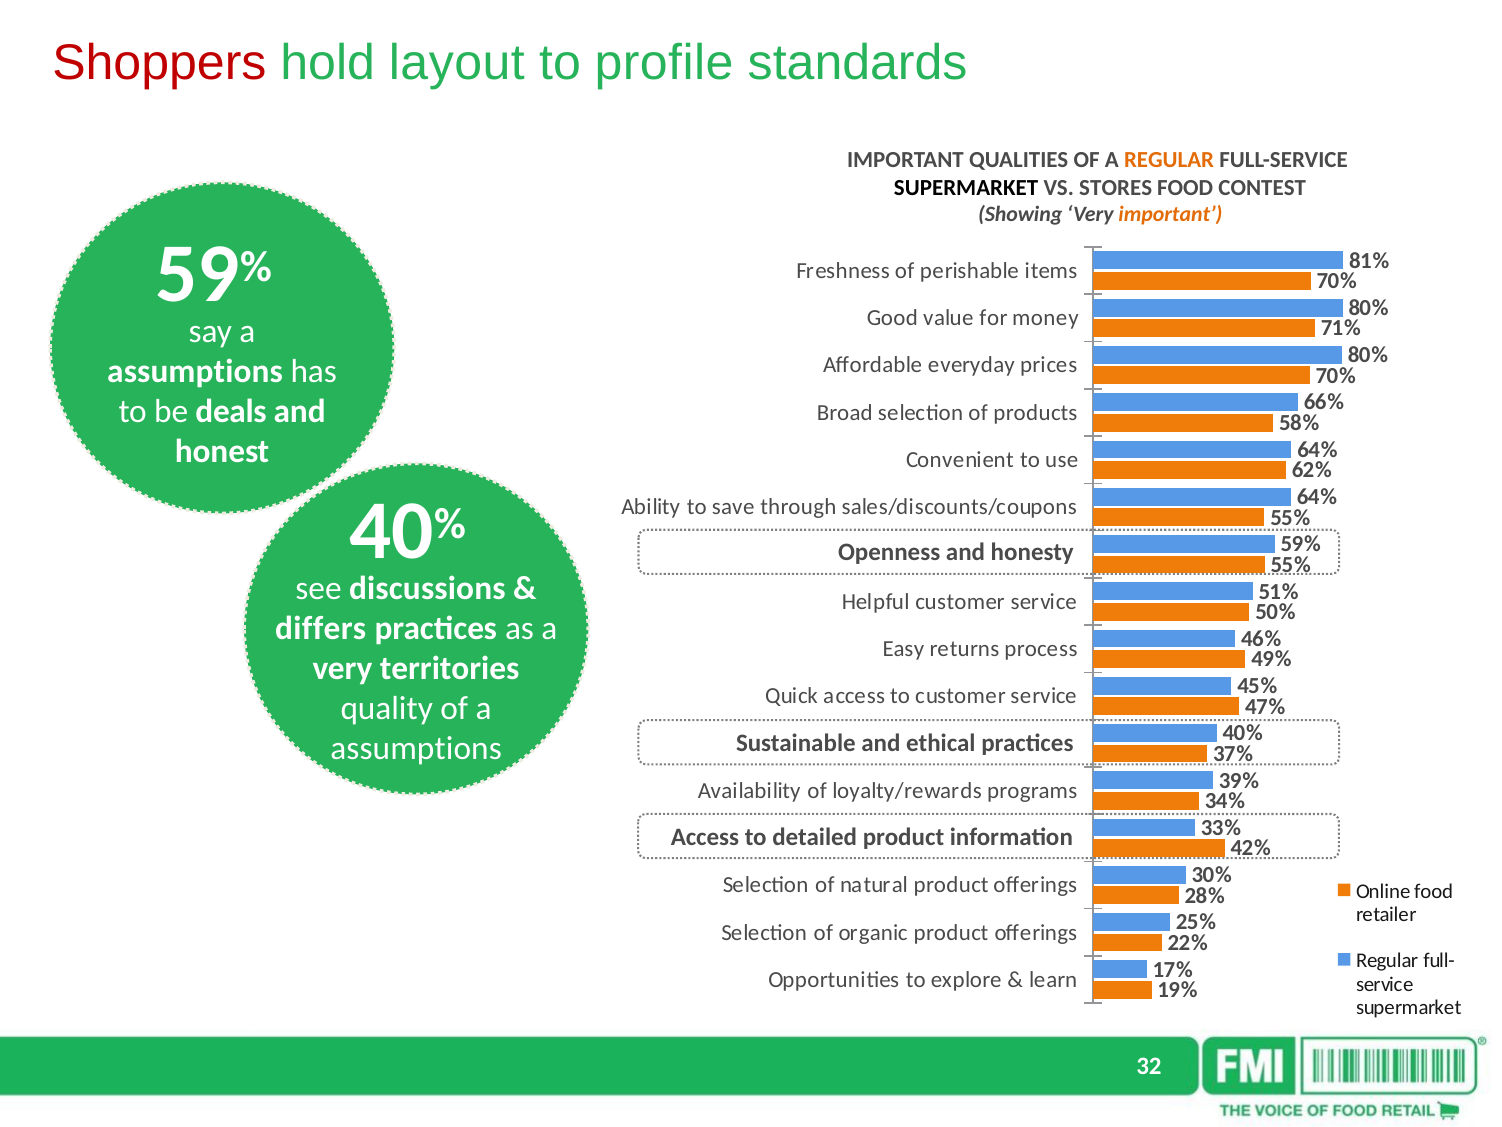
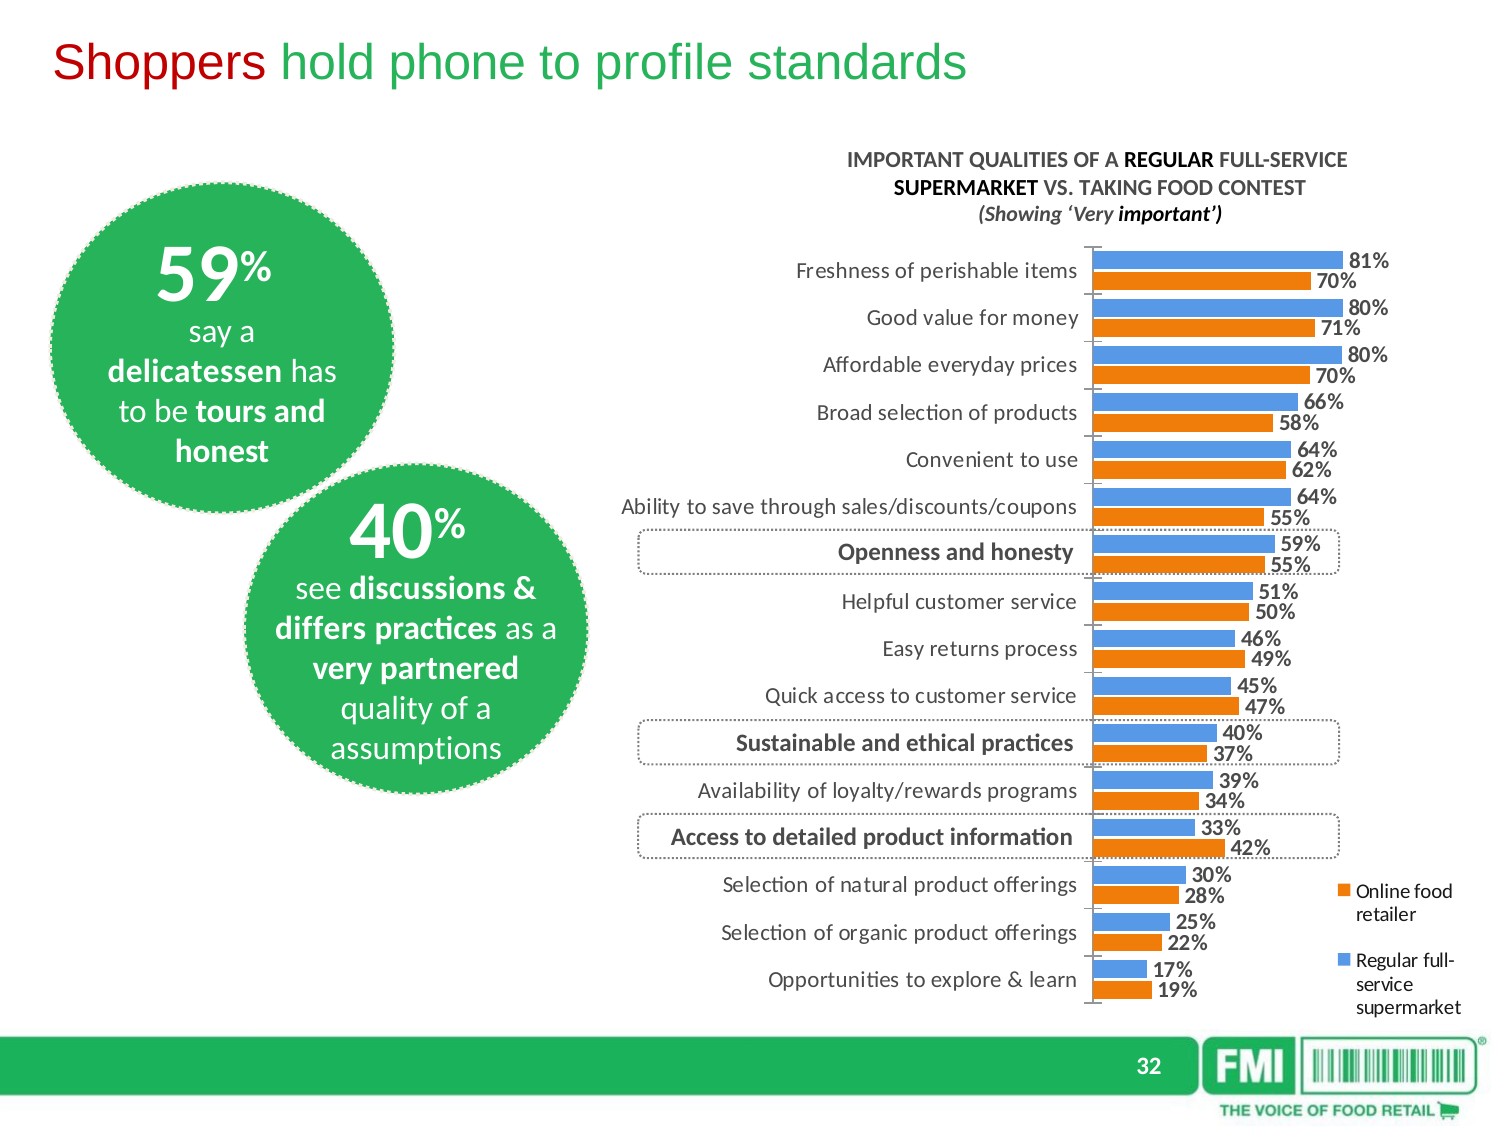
layout: layout -> phone
REGULAR at (1169, 160) colour: orange -> black
STORES: STORES -> TAKING
important at (1170, 214) colour: orange -> black
assumptions at (195, 371): assumptions -> delicatessen
deals: deals -> tours
territories: territories -> partnered
